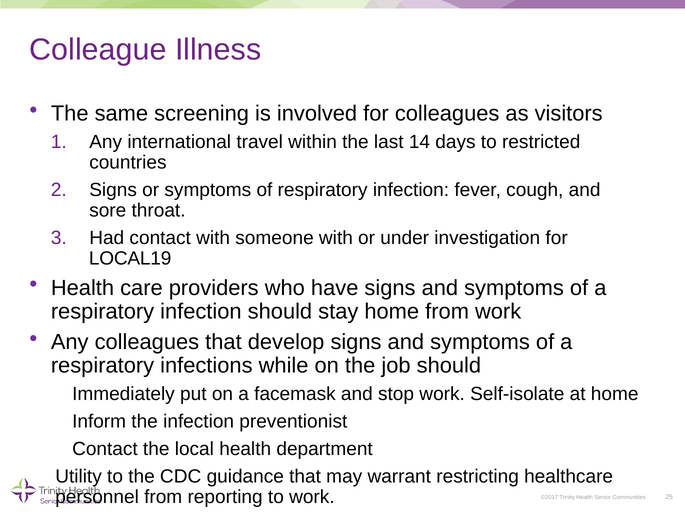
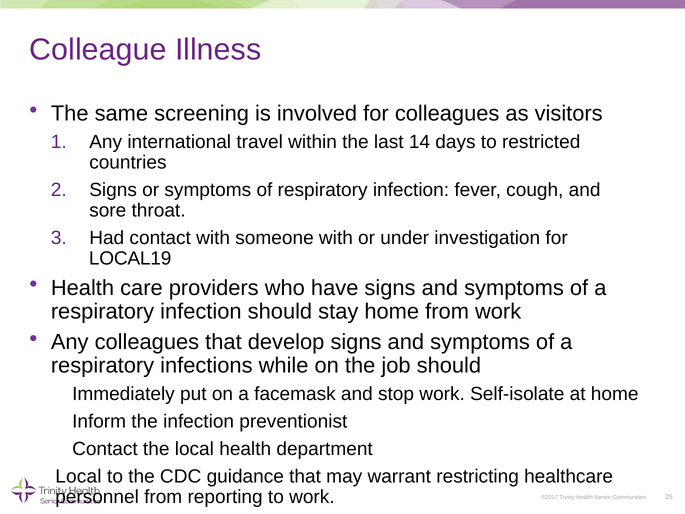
Utility at (79, 476): Utility -> Local
